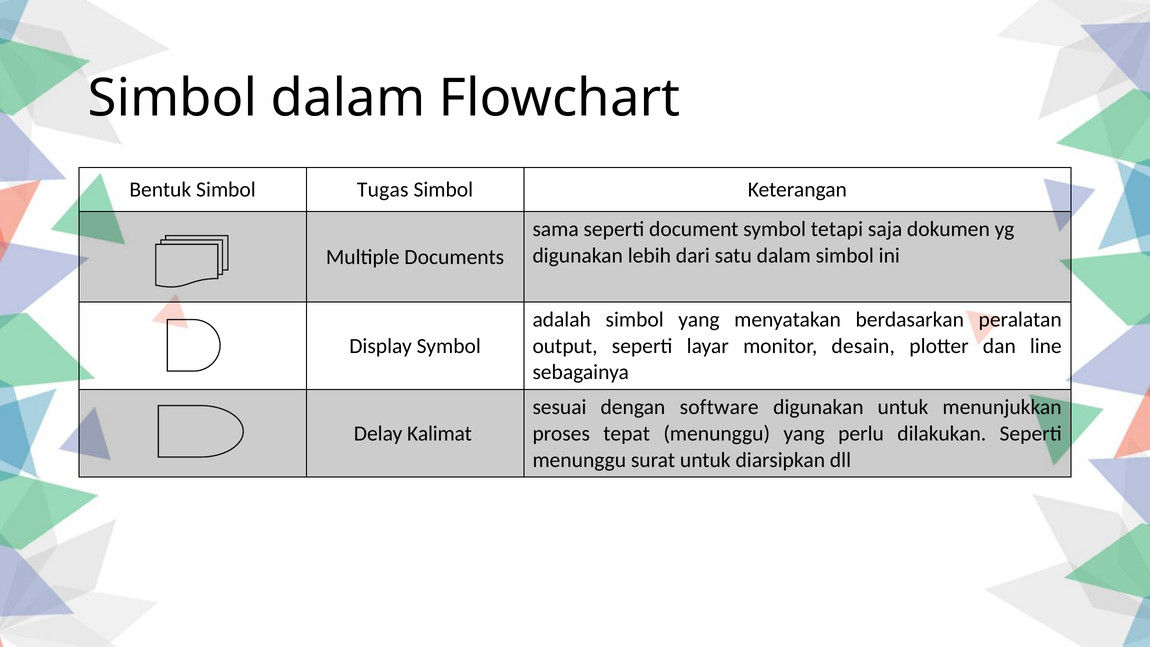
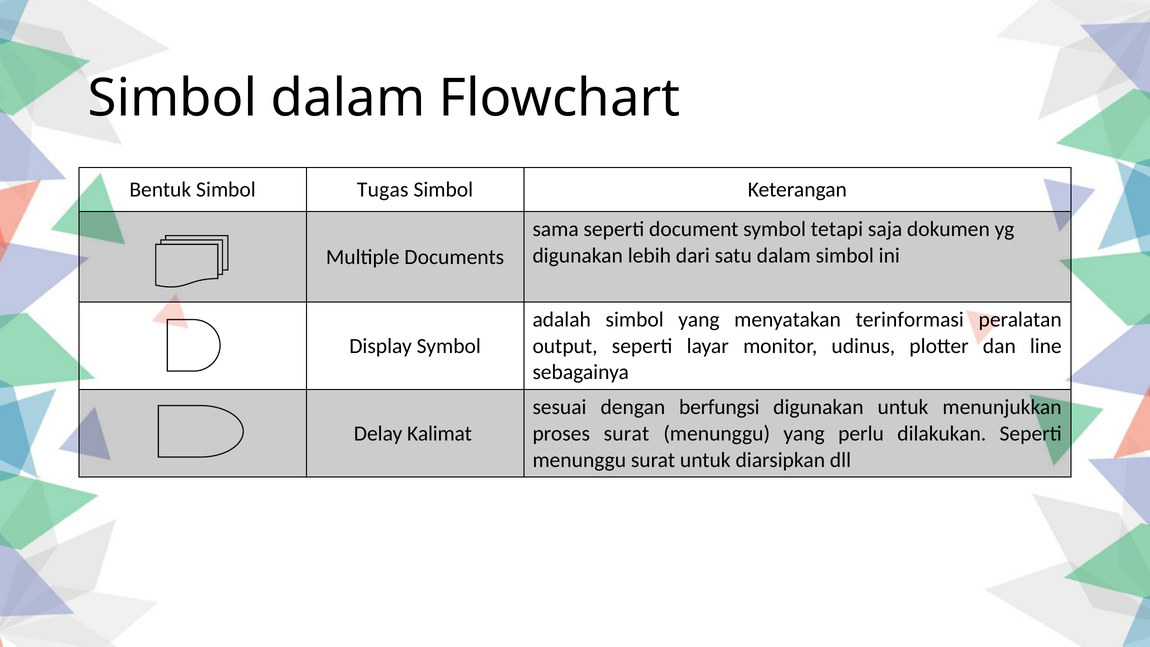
berdasarkan: berdasarkan -> terinformasi
desain: desain -> udinus
software: software -> berfungsi
proses tepat: tepat -> surat
